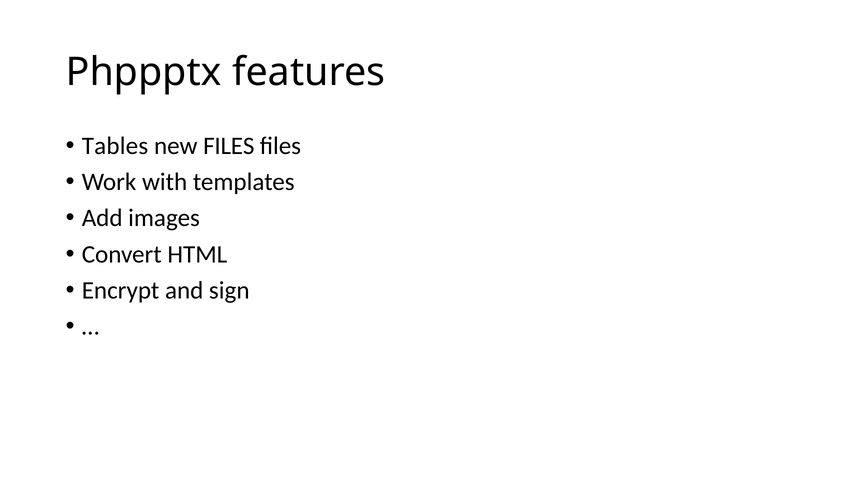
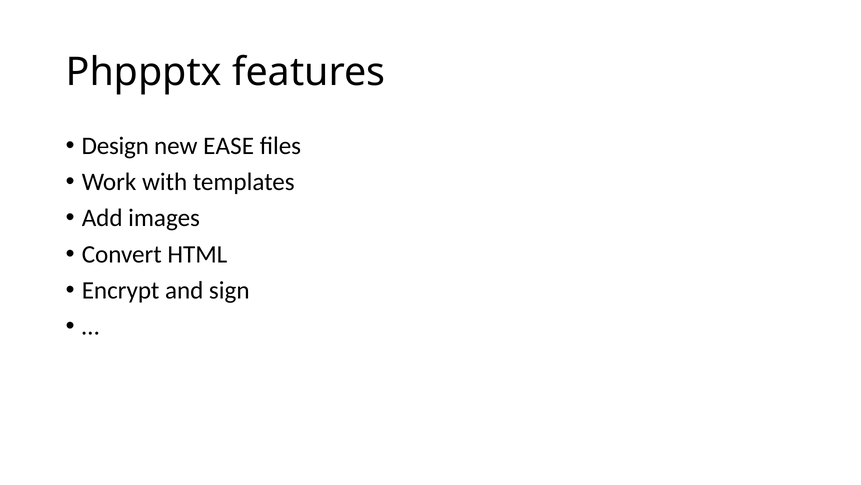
Tables: Tables -> Design
new FILES: FILES -> EASE
